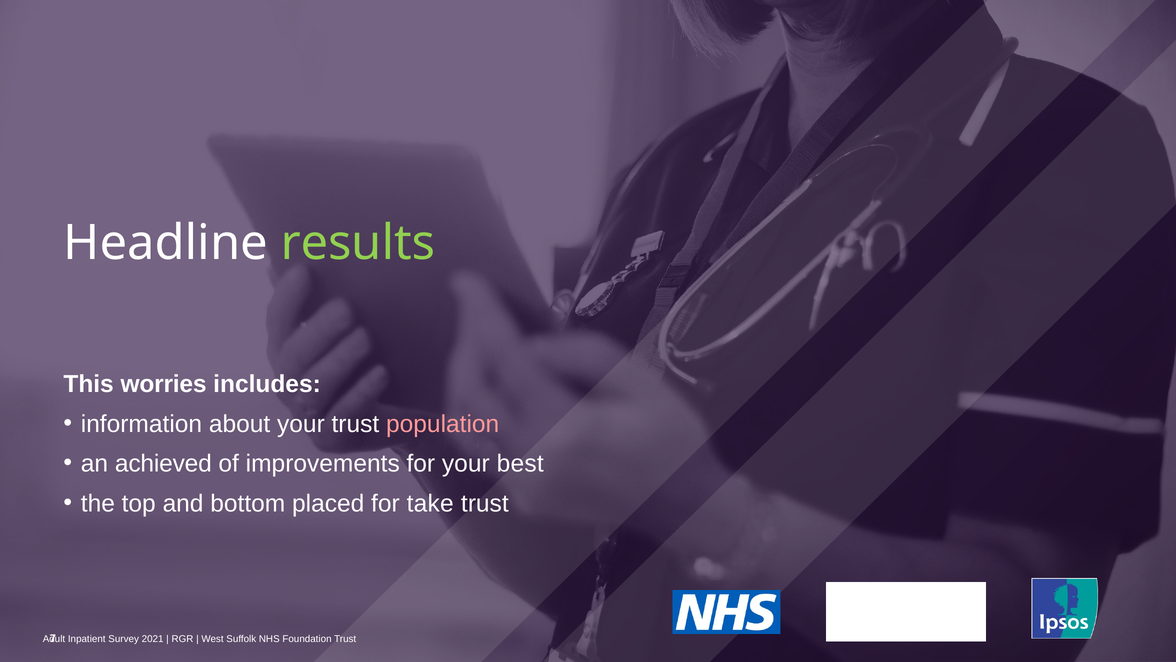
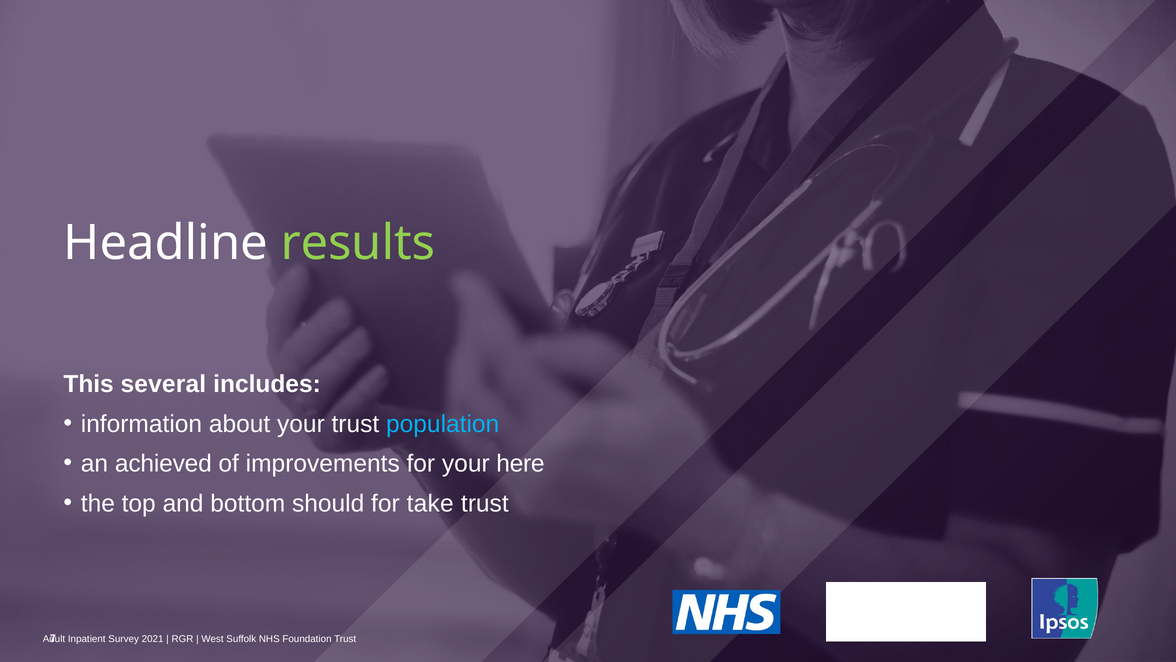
worries: worries -> several
population colour: pink -> light blue
best: best -> here
placed: placed -> should
